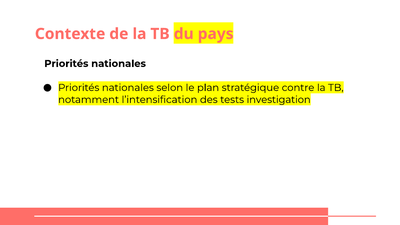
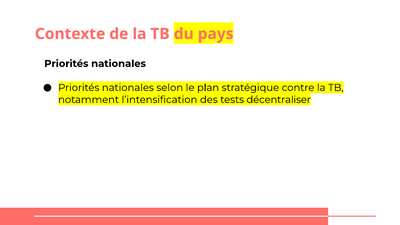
investigation: investigation -> décentraliser
